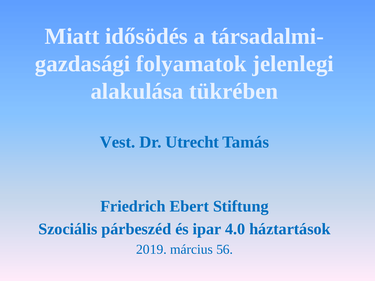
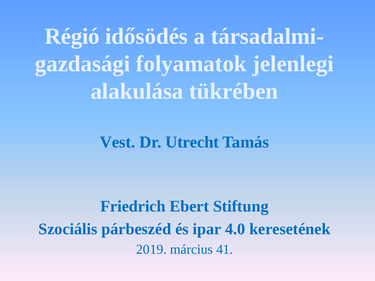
Miatt: Miatt -> Régió
háztartások: háztartások -> keresetének
56: 56 -> 41
